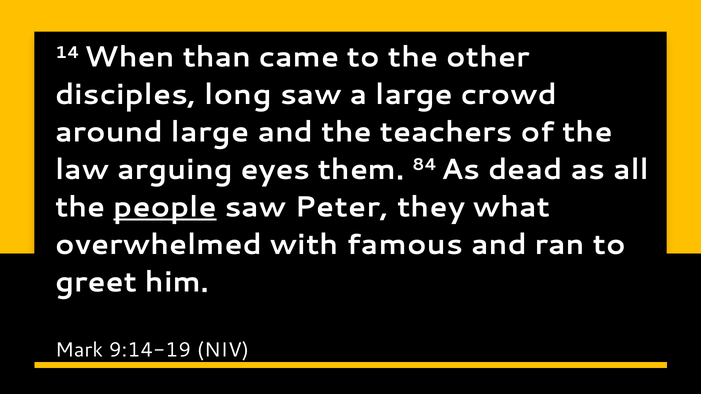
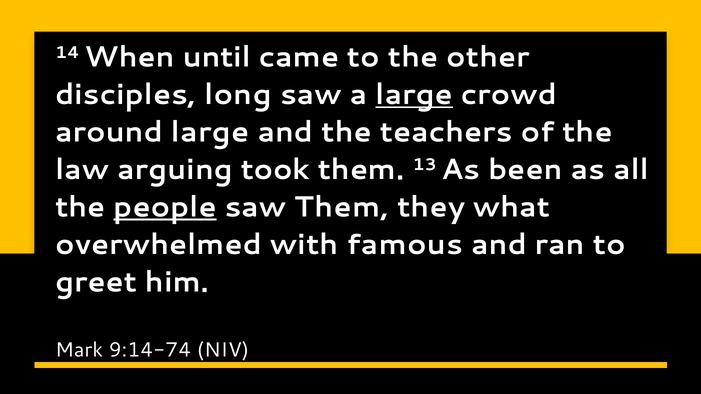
than: than -> until
large at (414, 95) underline: none -> present
eyes: eyes -> took
84: 84 -> 13
dead: dead -> been
saw Peter: Peter -> Them
9:14-19: 9:14-19 -> 9:14-74
